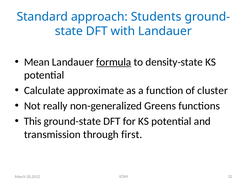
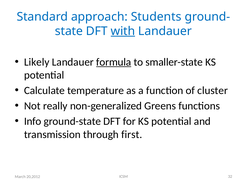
with underline: none -> present
Mean: Mean -> Likely
density-state: density-state -> smaller-state
approximate: approximate -> temperature
This: This -> Info
